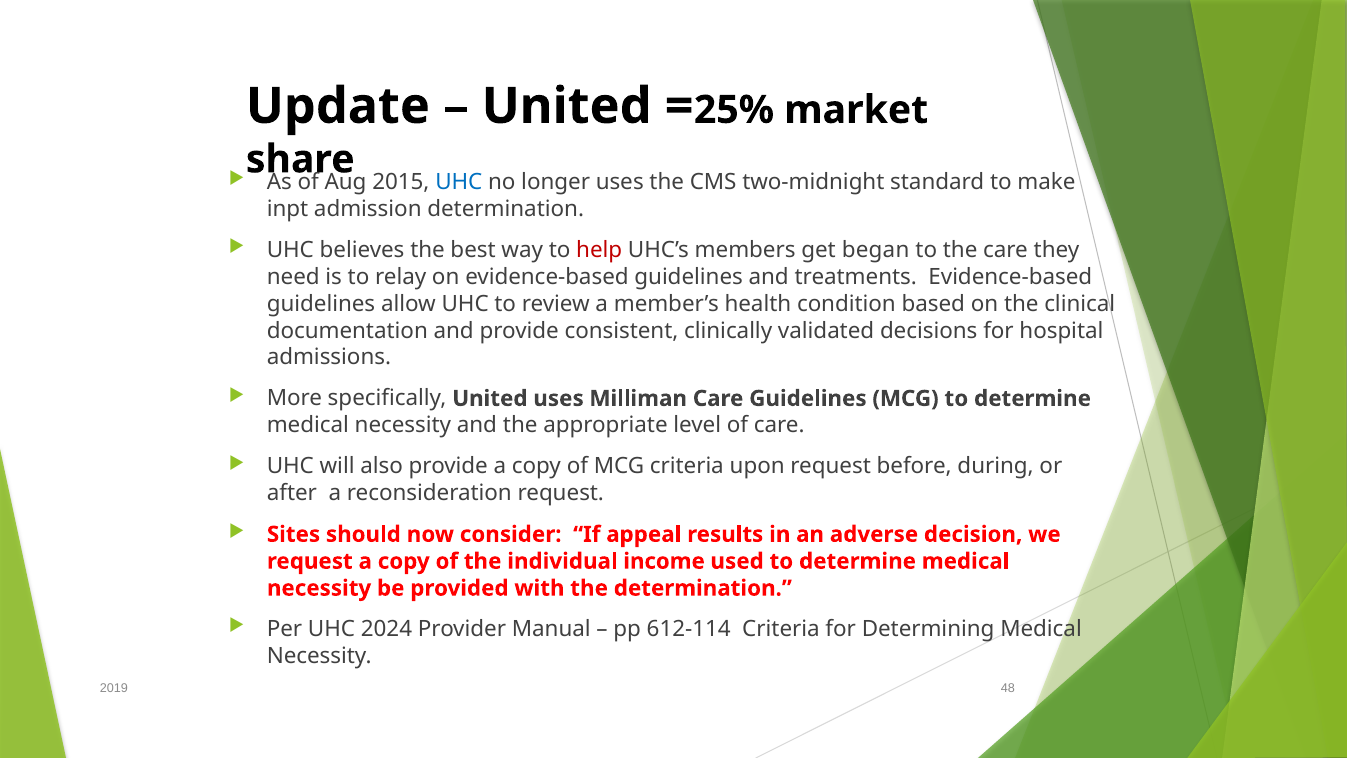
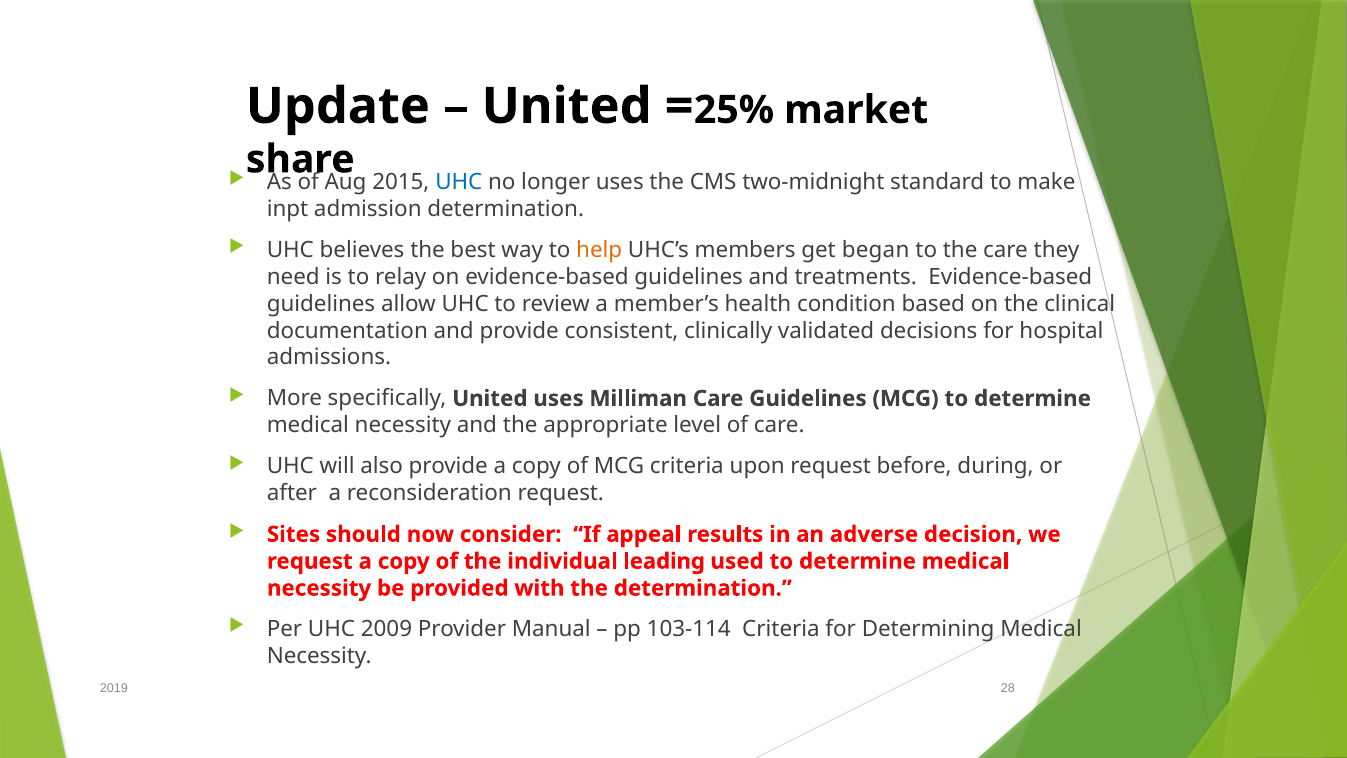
help colour: red -> orange
income: income -> leading
2024: 2024 -> 2009
612-114: 612-114 -> 103-114
48: 48 -> 28
